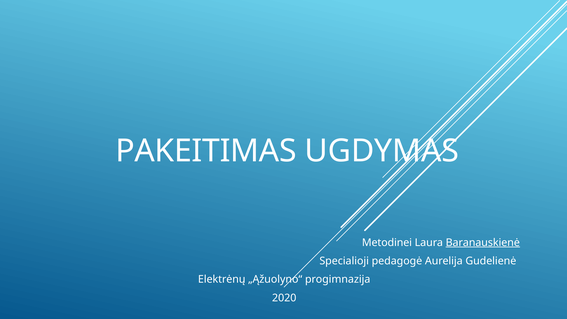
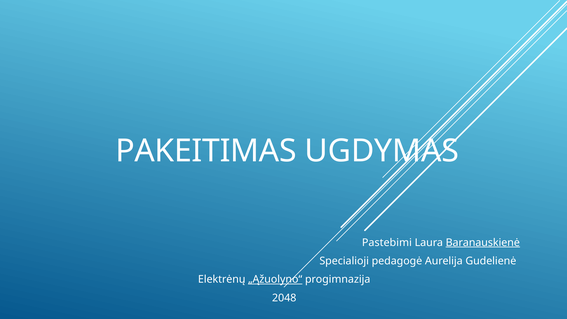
Metodinei: Metodinei -> Pastebimi
„Ąžuolyno“ underline: none -> present
2020: 2020 -> 2048
